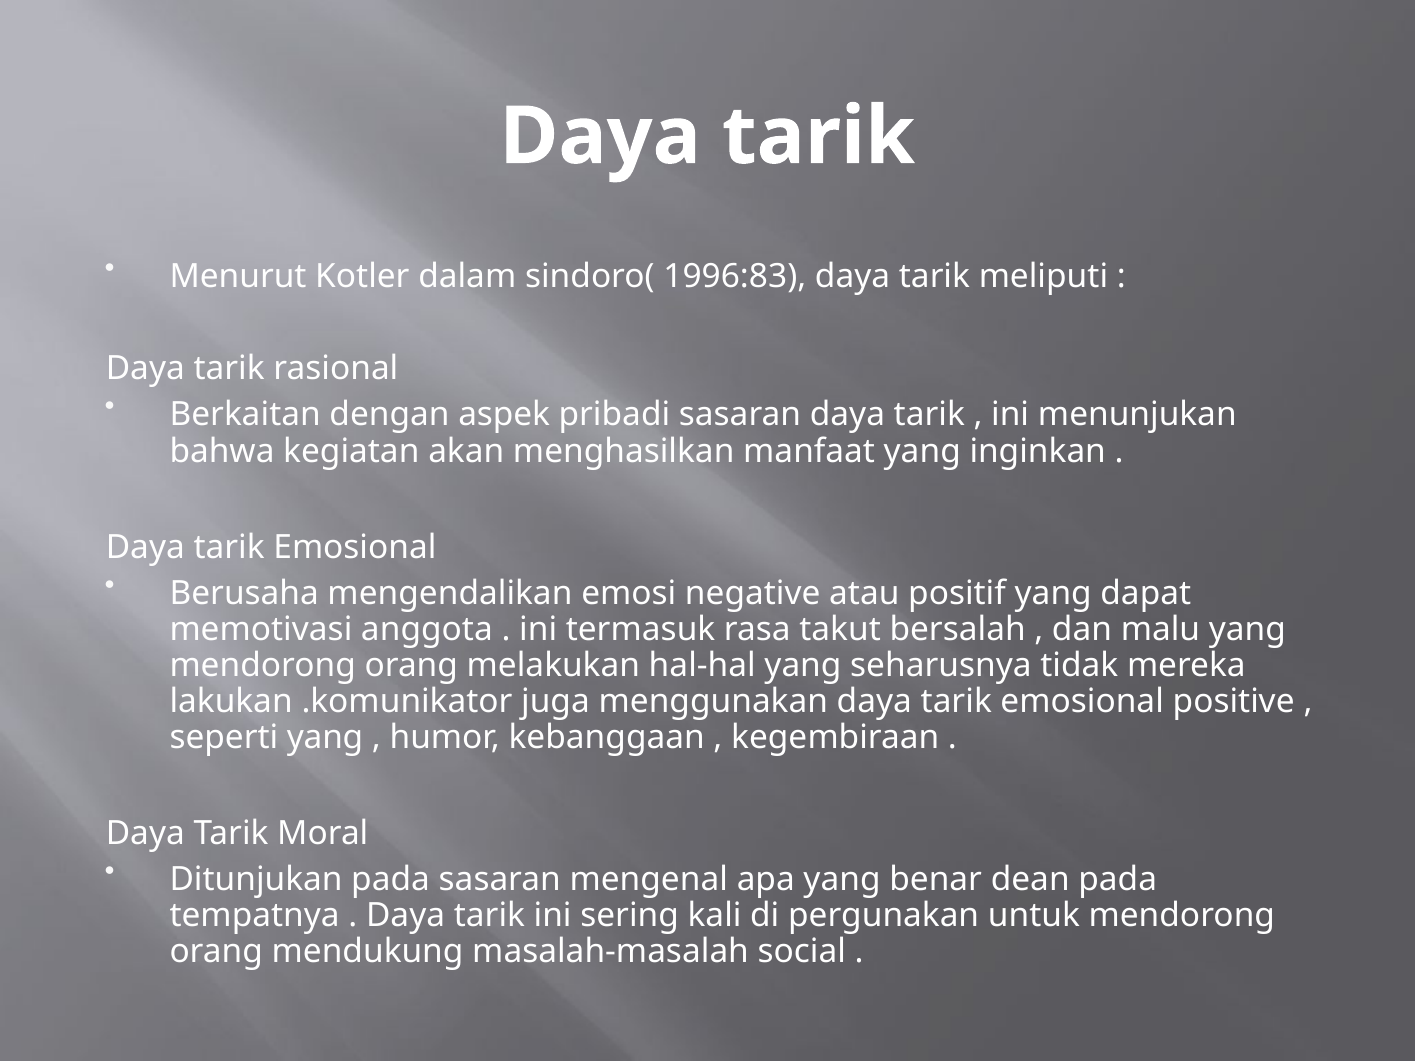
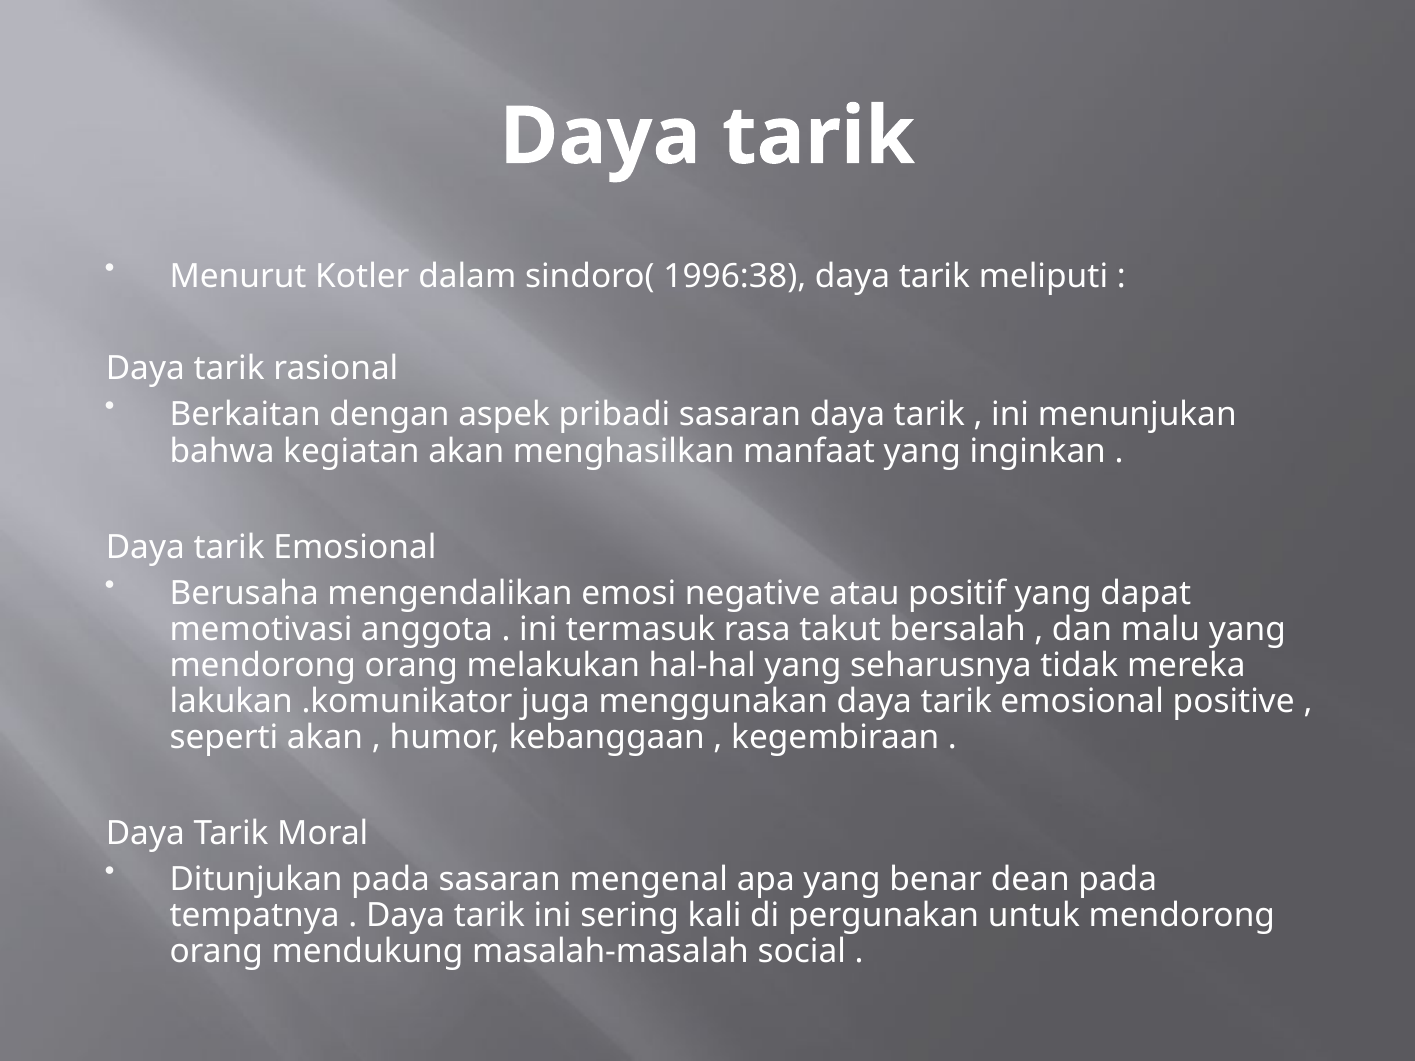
1996:83: 1996:83 -> 1996:38
seperti yang: yang -> akan
